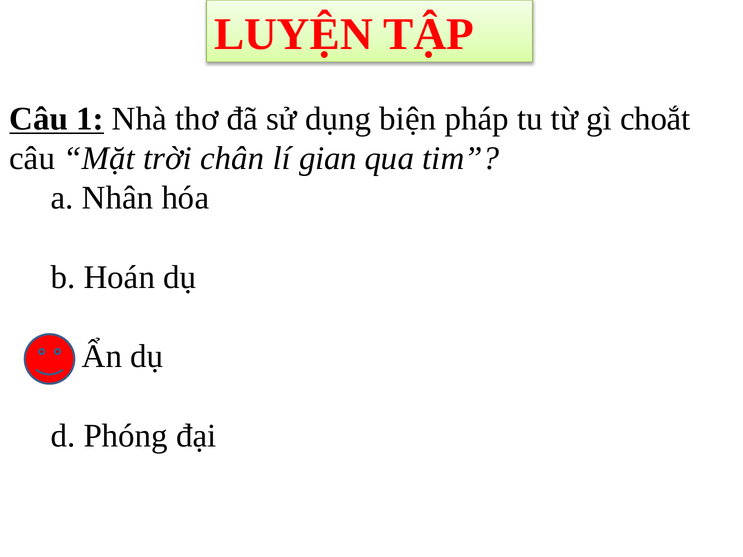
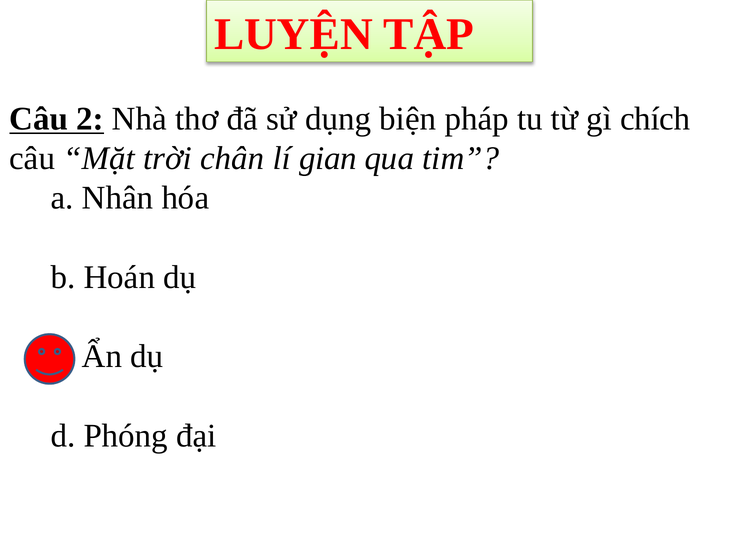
1: 1 -> 2
choắt: choắt -> chích
